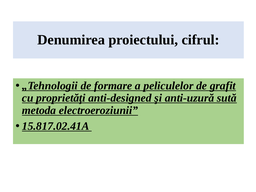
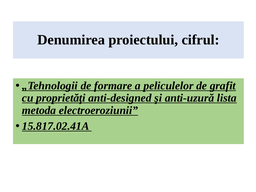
sută: sută -> lista
